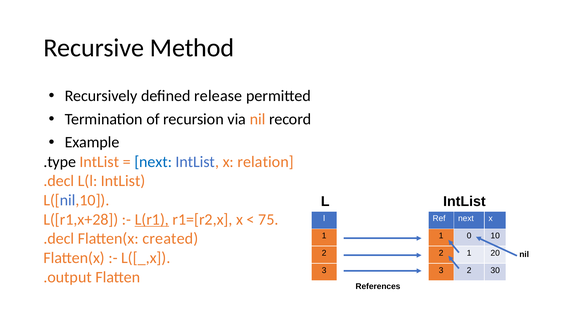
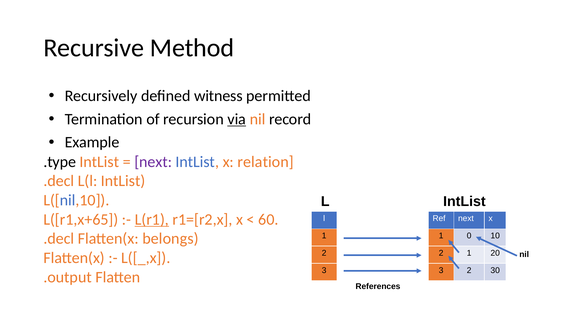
release: release -> witness
via underline: none -> present
next at (153, 162) colour: blue -> purple
L([r1,x+28: L([r1,x+28 -> L([r1,x+65
75: 75 -> 60
created: created -> belongs
